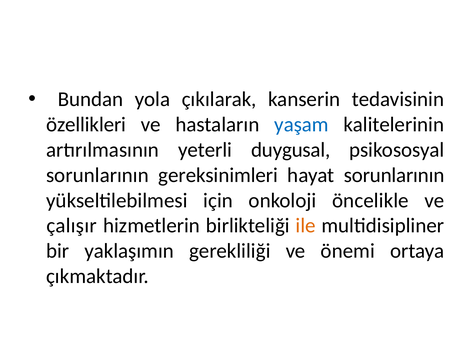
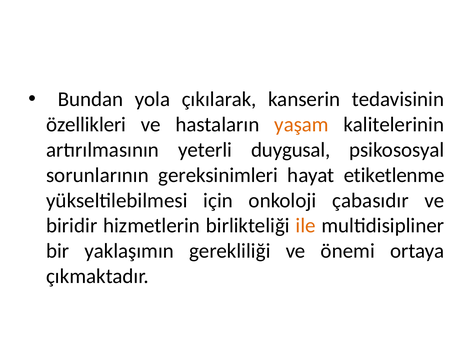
yaşam colour: blue -> orange
hayat sorunlarının: sorunlarının -> etiketlenme
öncelikle: öncelikle -> çabasıdır
çalışır: çalışır -> biridir
